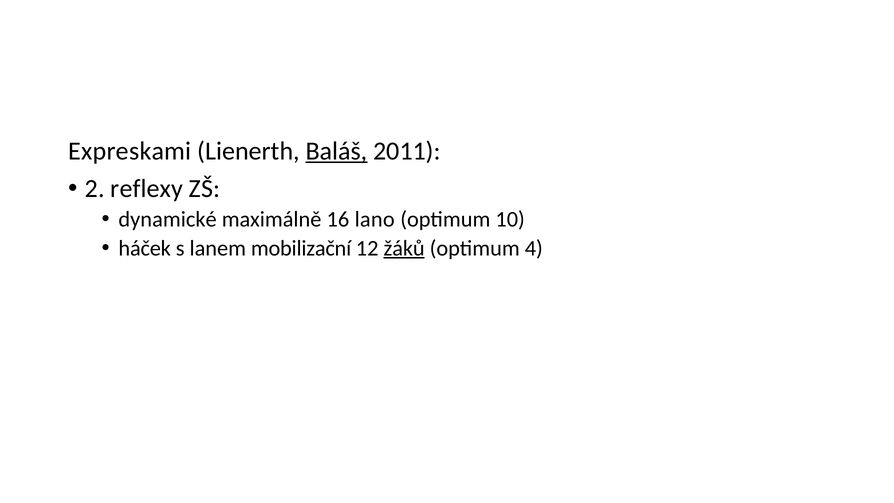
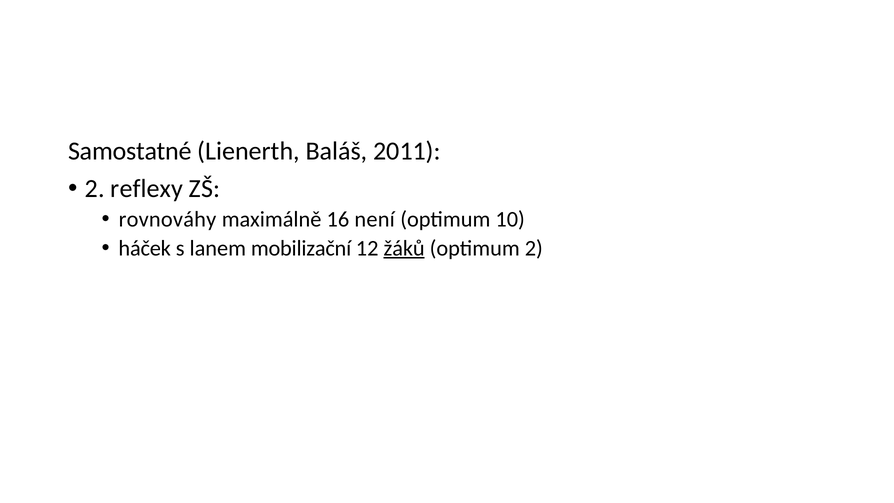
Expreskami: Expreskami -> Samostatné
Baláš underline: present -> none
dynamické: dynamické -> rovnováhy
lano: lano -> není
optimum 4: 4 -> 2
